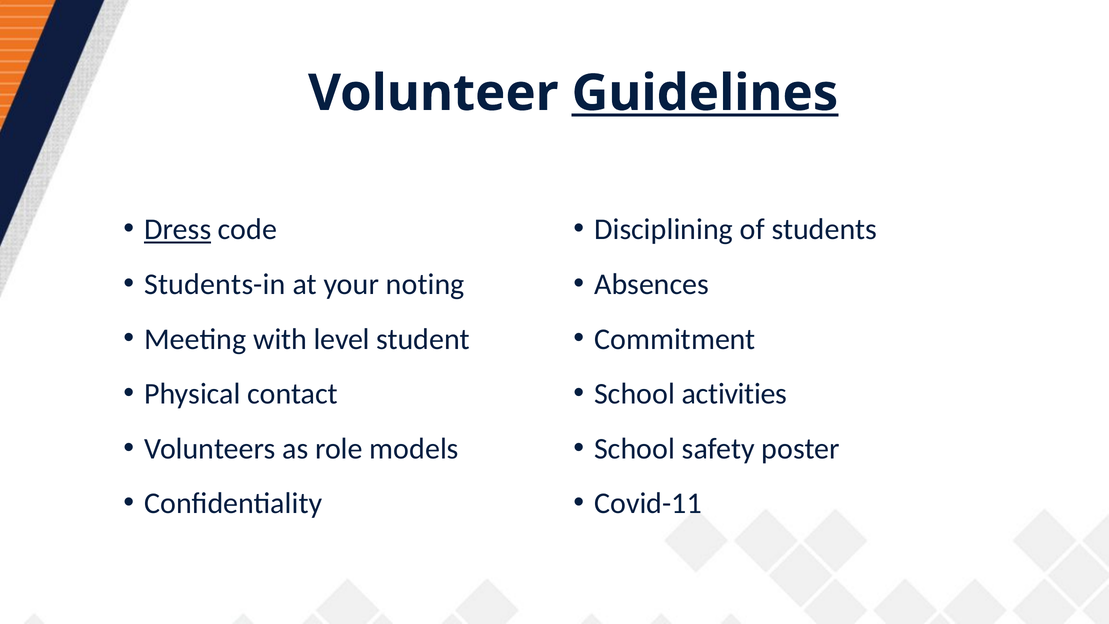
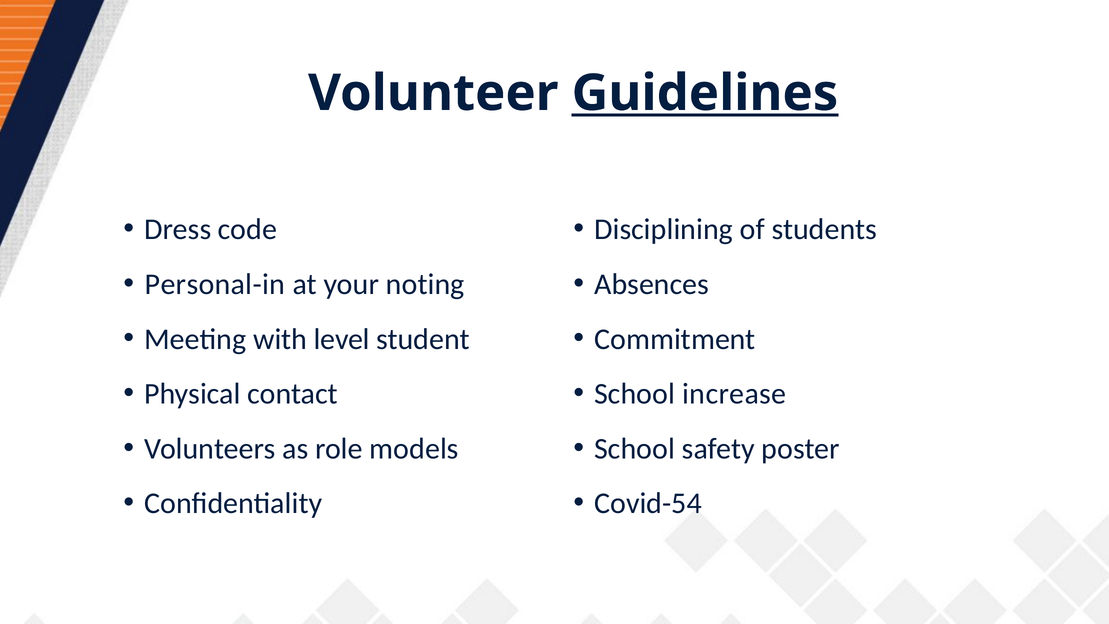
Dress underline: present -> none
Students-in: Students-in -> Personal-in
activities: activities -> increase
Covid-11: Covid-11 -> Covid-54
